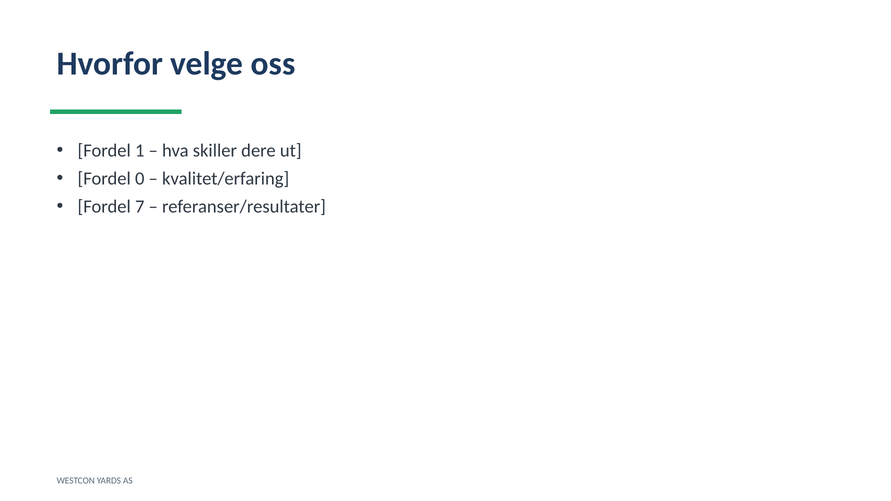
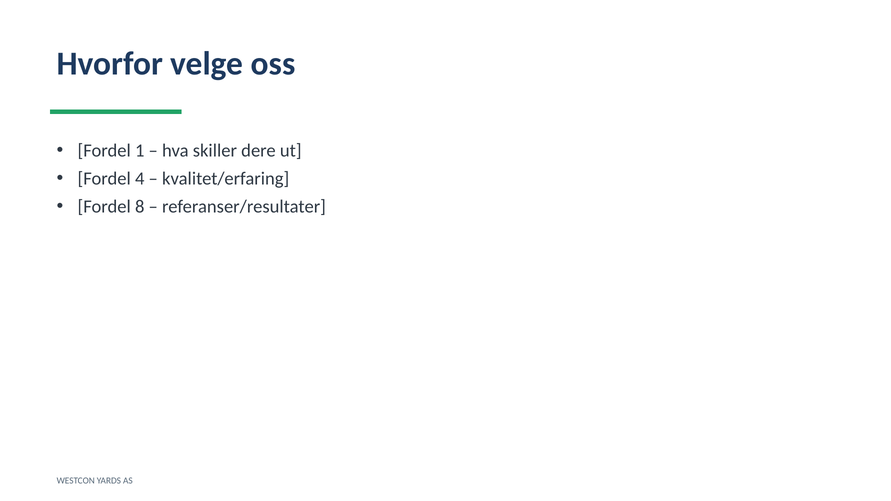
0: 0 -> 4
7: 7 -> 8
